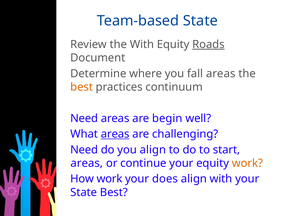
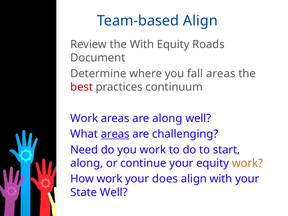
Team-based State: State -> Align
Roads underline: present -> none
best at (82, 87) colour: orange -> red
Need at (84, 118): Need -> Work
are begin: begin -> along
you align: align -> work
areas at (87, 163): areas -> along
State Best: Best -> Well
